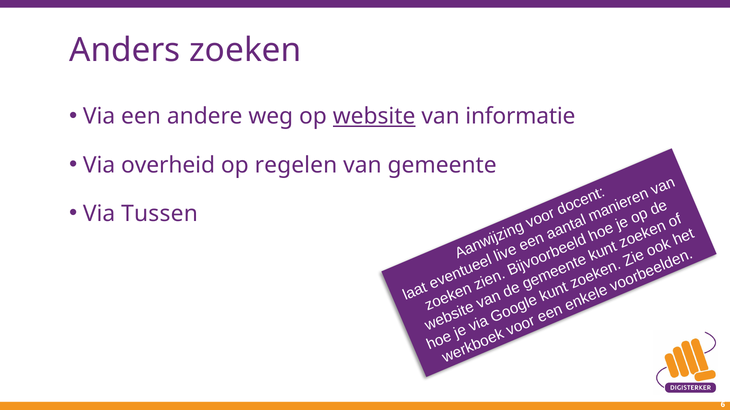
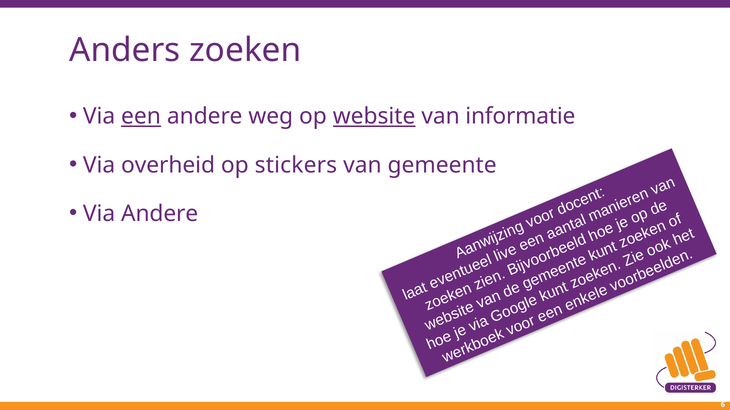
een underline: none -> present
regelen: regelen -> stickers
Via Tussen: Tussen -> Andere
